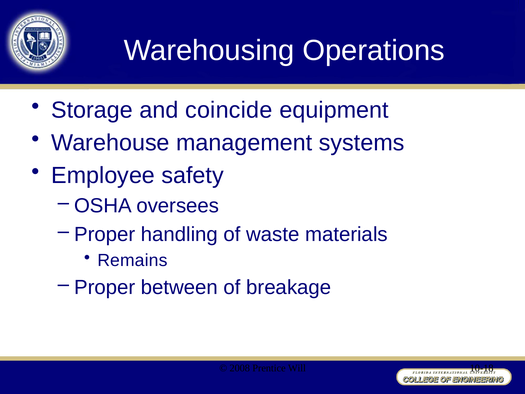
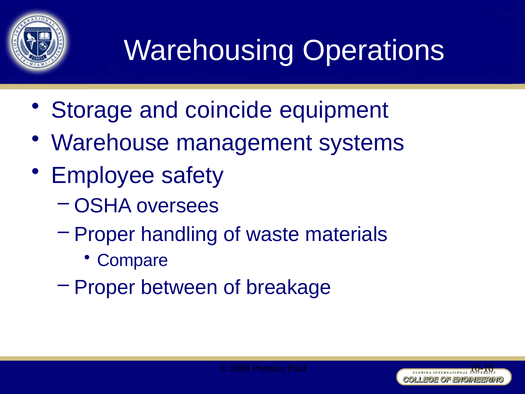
Remains: Remains -> Compare
Will: Will -> Paid
